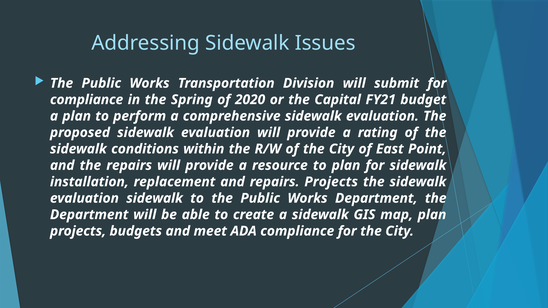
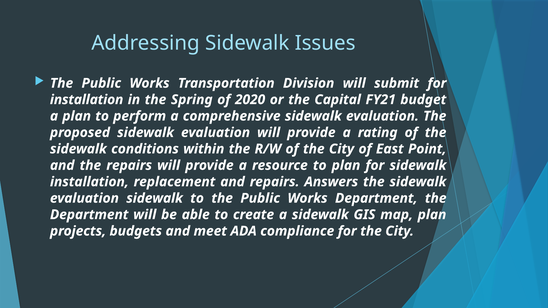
compliance at (87, 100): compliance -> installation
repairs Projects: Projects -> Answers
